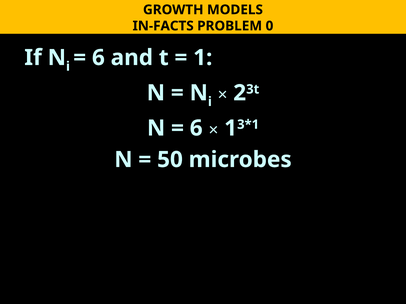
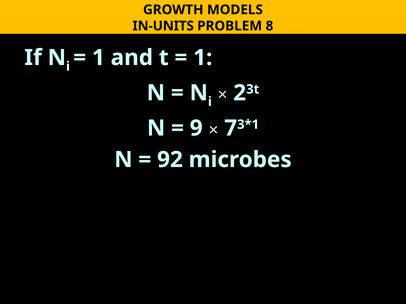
IN-FACTS: IN-FACTS -> IN-UNITS
0: 0 -> 8
6 at (98, 58): 6 -> 1
6 at (196, 128): 6 -> 9
1 at (231, 128): 1 -> 7
50: 50 -> 92
